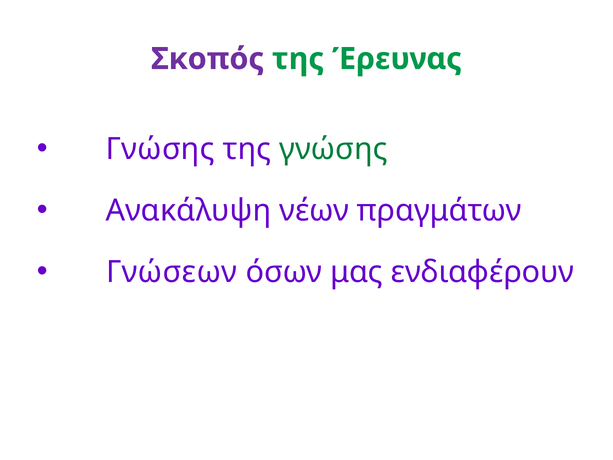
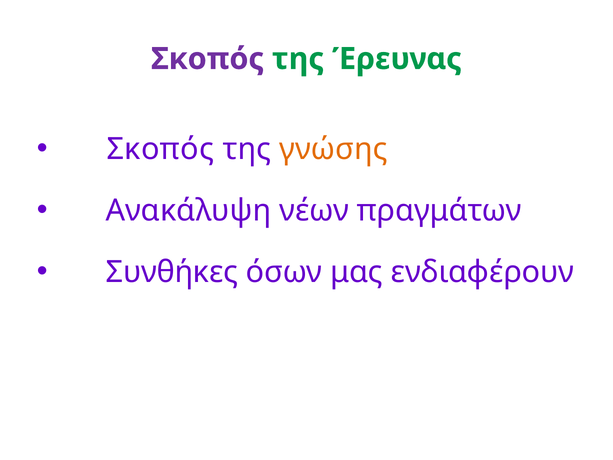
Γνώσης at (160, 149): Γνώσης -> Σκοπός
γνώσης at (333, 149) colour: green -> orange
Γνώσεων: Γνώσεων -> Συνθήκες
